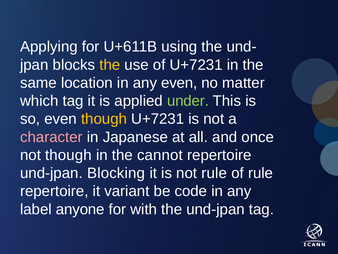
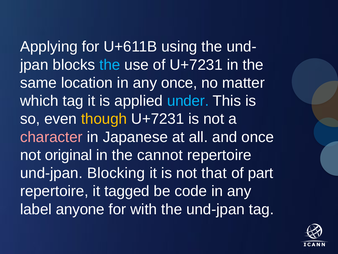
the at (110, 65) colour: yellow -> light blue
any even: even -> once
under colour: light green -> light blue
not though: though -> original
not rule: rule -> that
of rule: rule -> part
variant: variant -> tagged
